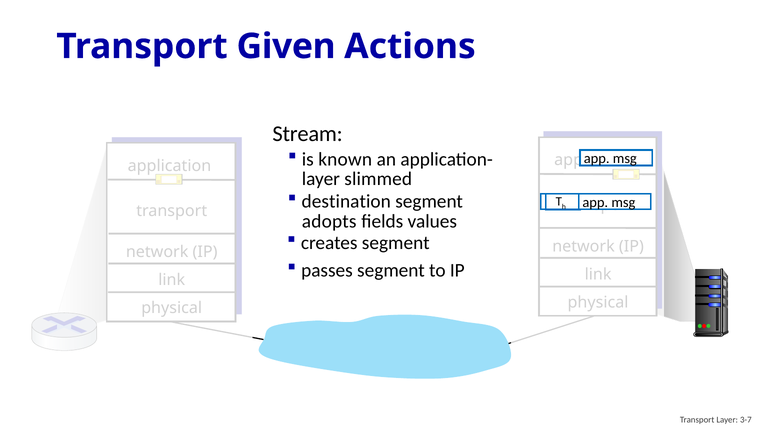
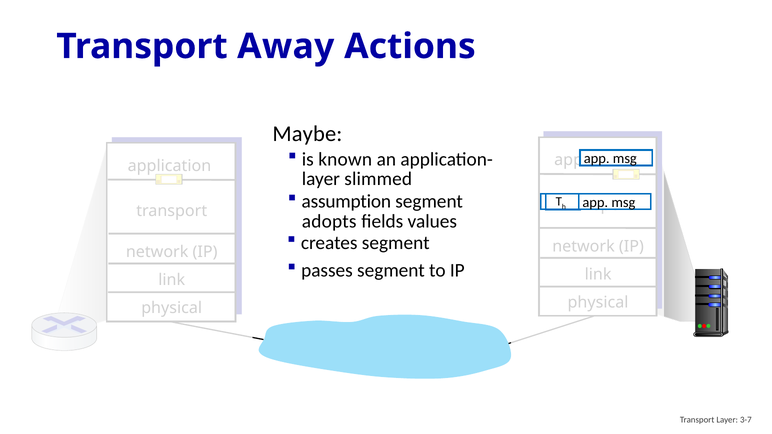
Given: Given -> Away
Stream: Stream -> Maybe
destination: destination -> assumption
